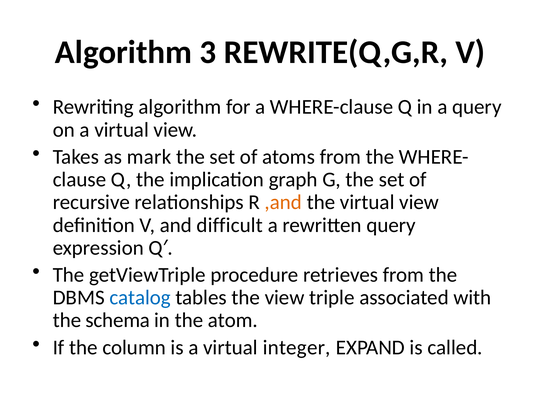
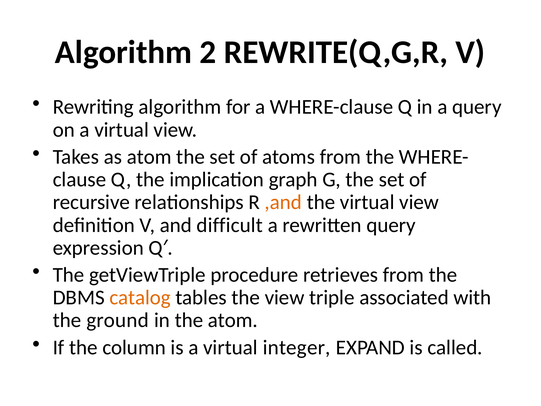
3: 3 -> 2
as mark: mark -> atom
catalog colour: blue -> orange
schema: schema -> ground
